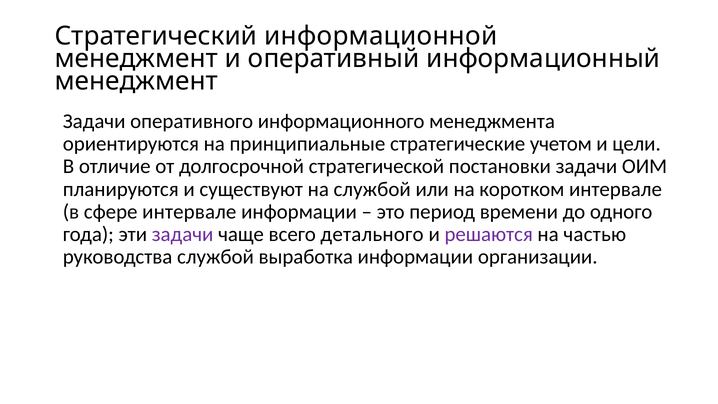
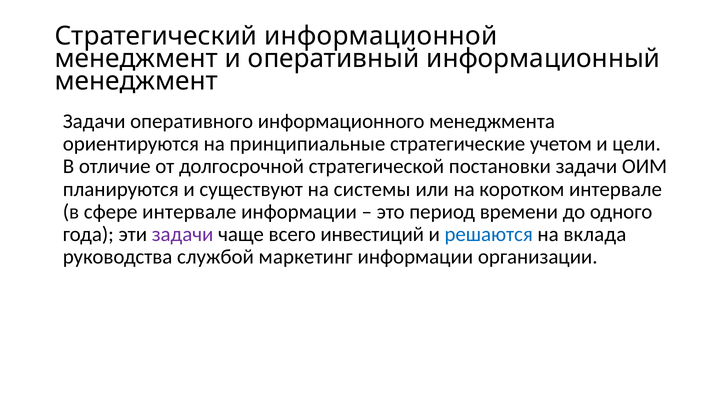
на службой: службой -> системы
детального: детального -> инвестиций
решаются colour: purple -> blue
частью: частью -> вклада
выработка: выработка -> маркетинг
